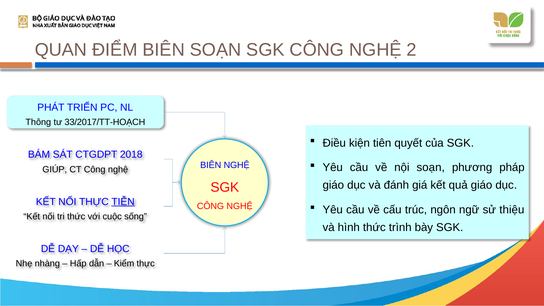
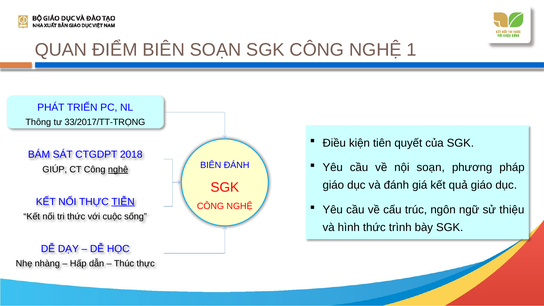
2: 2 -> 1
33/2017/TT-HOẠCH: 33/2017/TT-HOẠCH -> 33/2017/TT-TRỌNG
BIÊN NGHỆ: NGHỆ -> ĐÁNH
nghệ at (118, 169) underline: none -> present
Kiểm: Kiểm -> Thúc
